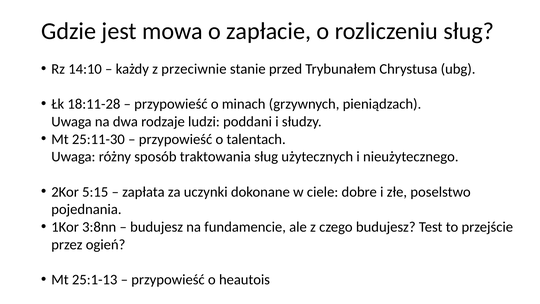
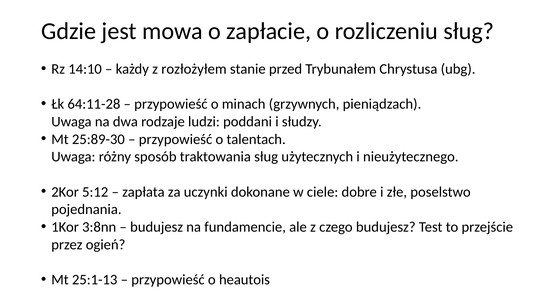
przeciwnie: przeciwnie -> rozłożyłem
18:11-28: 18:11-28 -> 64:11-28
25:11-30: 25:11-30 -> 25:89-30
5:15: 5:15 -> 5:12
